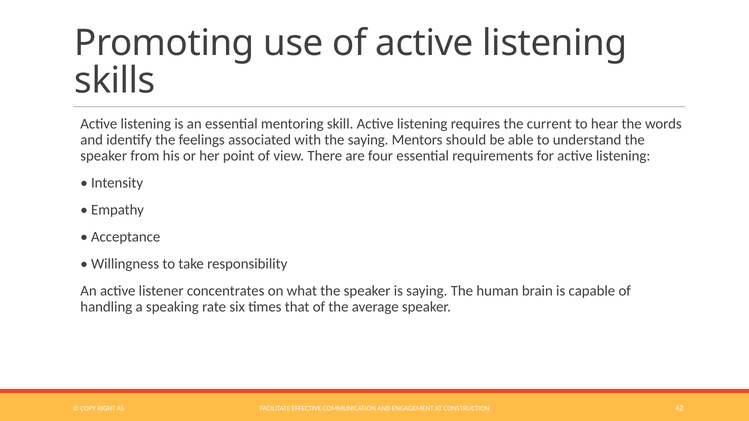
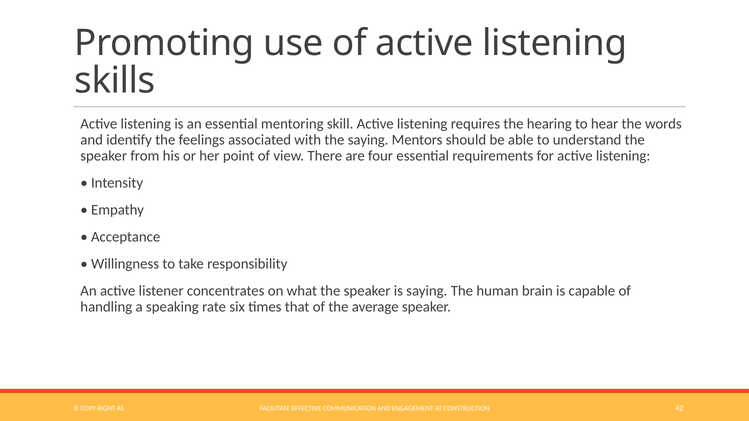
current: current -> hearing
